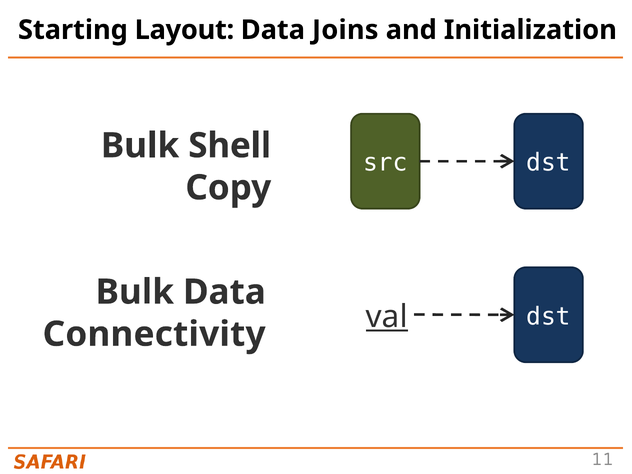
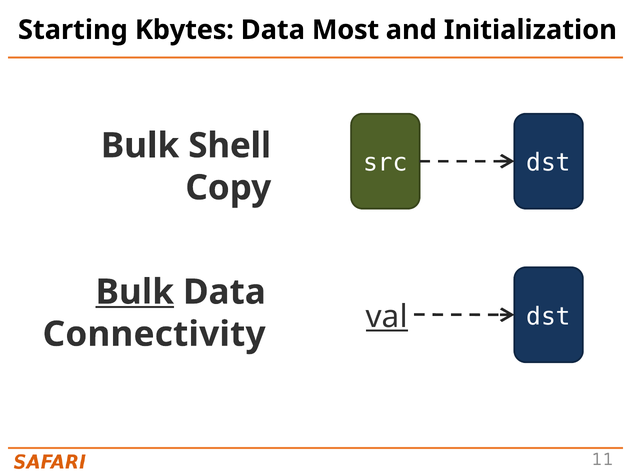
Layout: Layout -> Kbytes
Joins: Joins -> Most
Bulk at (135, 292) underline: none -> present
